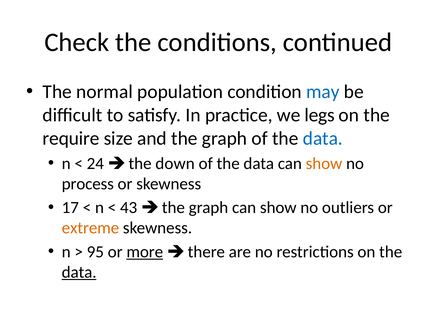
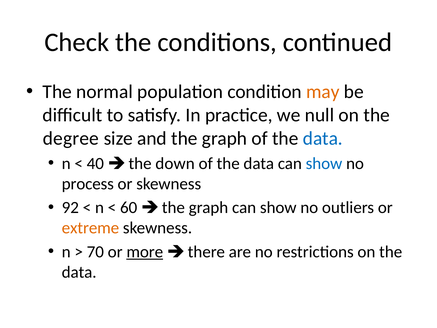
may colour: blue -> orange
legs: legs -> null
require: require -> degree
24: 24 -> 40
show at (324, 163) colour: orange -> blue
17: 17 -> 92
43: 43 -> 60
95: 95 -> 70
data at (79, 272) underline: present -> none
